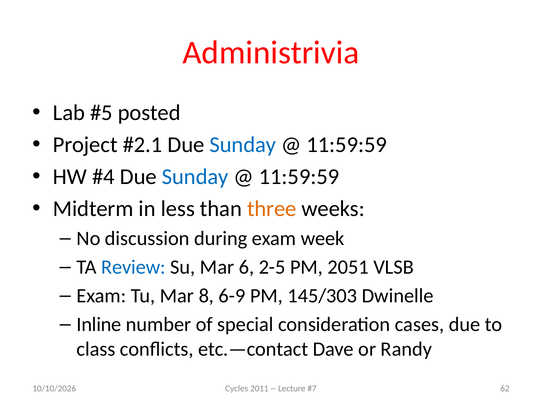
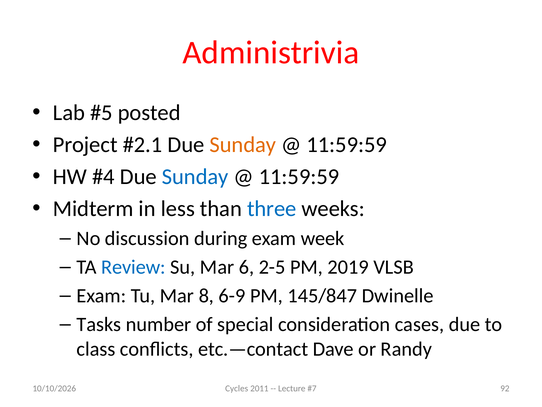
Sunday at (243, 145) colour: blue -> orange
three colour: orange -> blue
2051: 2051 -> 2019
145/303: 145/303 -> 145/847
Inline: Inline -> Tasks
62: 62 -> 92
